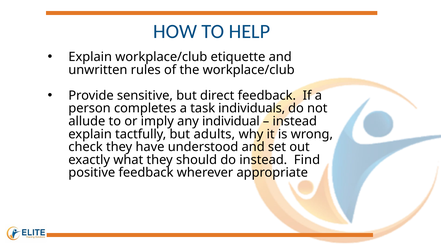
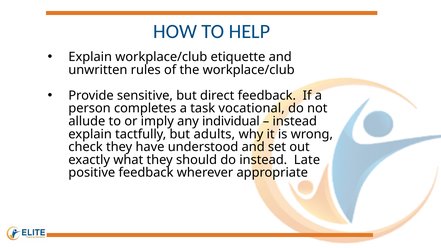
individuals: individuals -> vocational
Find: Find -> Late
